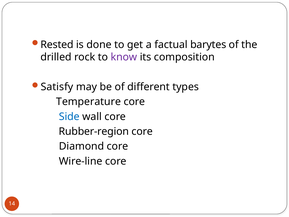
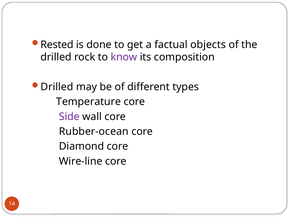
barytes: barytes -> objects
Satisfy at (57, 87): Satisfy -> Drilled
Side colour: blue -> purple
Rubber-region: Rubber-region -> Rubber-ocean
